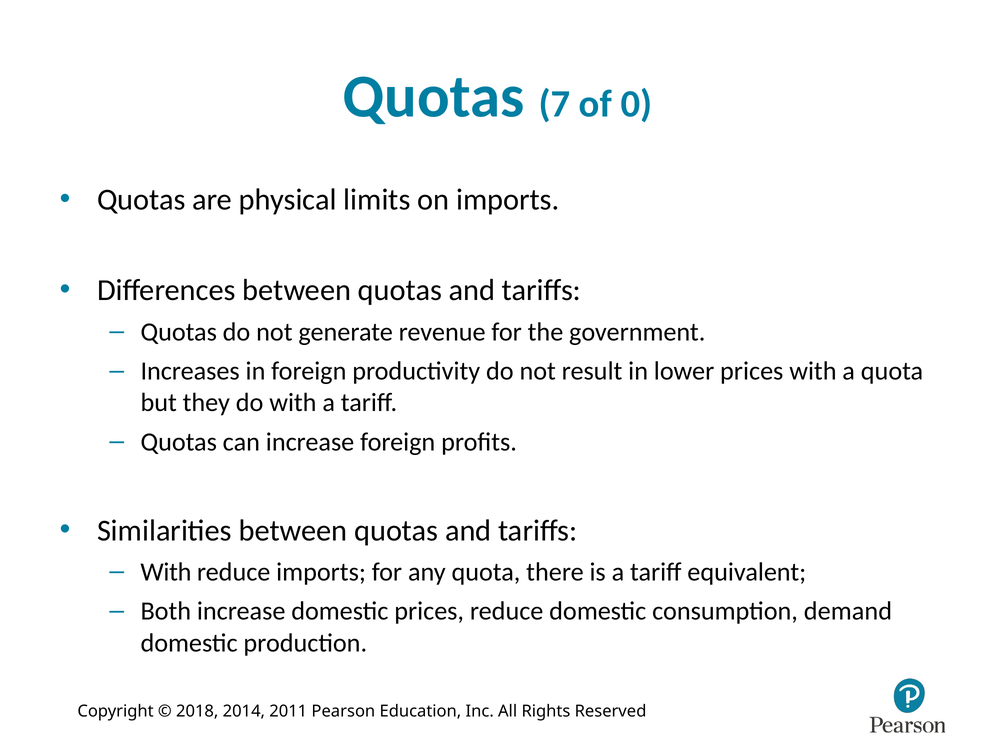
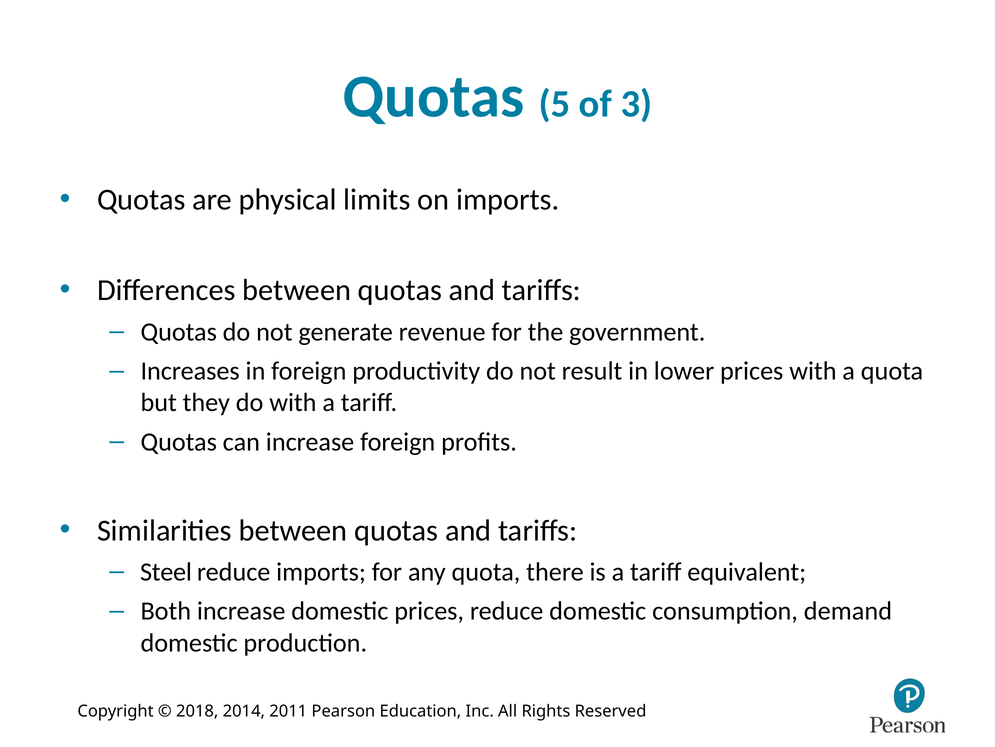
7: 7 -> 5
0: 0 -> 3
With at (166, 571): With -> Steel
